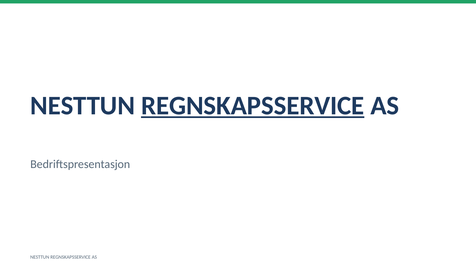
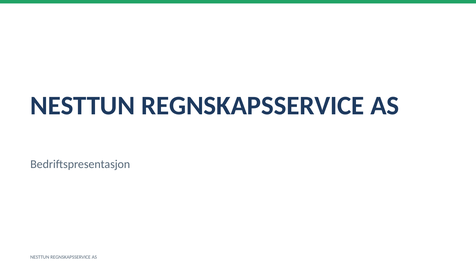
REGNSKAPSSERVICE at (253, 106) underline: present -> none
